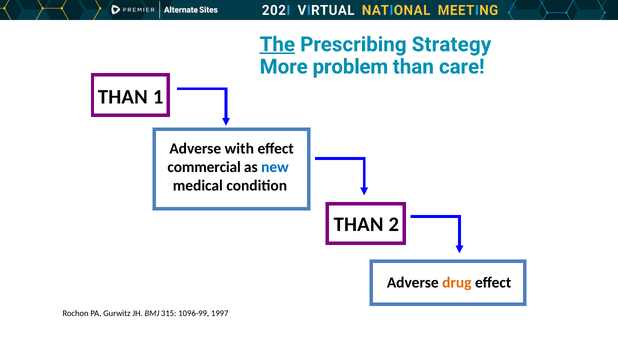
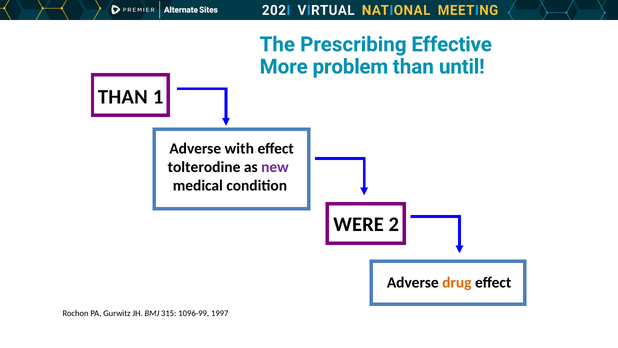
The underline: present -> none
Strategy: Strategy -> Effective
care: care -> until
commercial: commercial -> tolterodine
new colour: blue -> purple
THAN at (359, 224): THAN -> WERE
